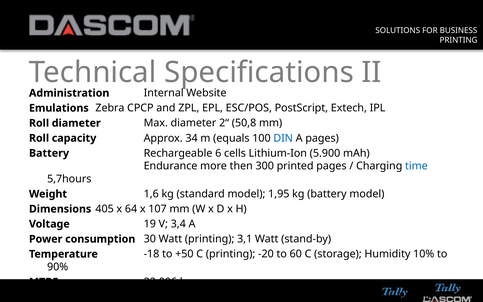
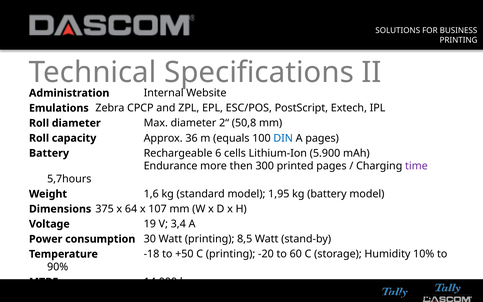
34: 34 -> 36
time colour: blue -> purple
405: 405 -> 375
3,1: 3,1 -> 8,5
22.006: 22.006 -> 14.000
